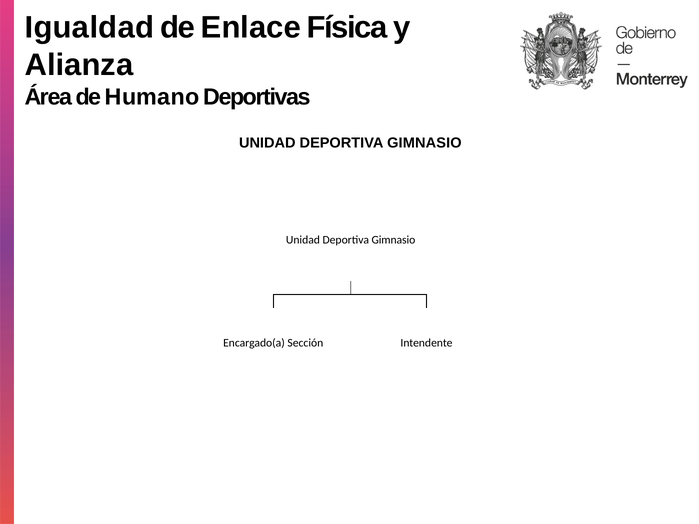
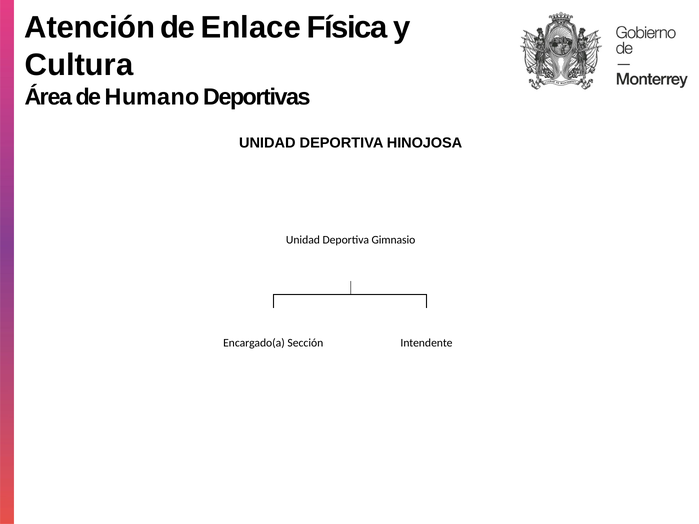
Igualdad: Igualdad -> Atención
Alianza: Alianza -> Cultura
GIMNASIO at (424, 143): GIMNASIO -> HINOJOSA
